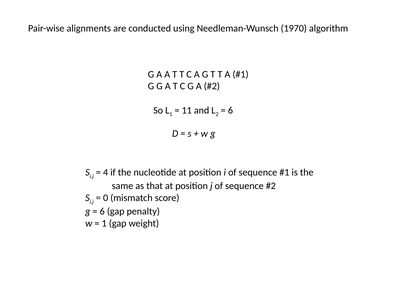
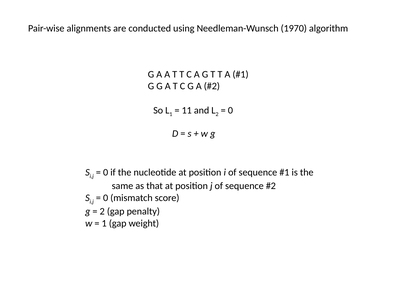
6 at (230, 110): 6 -> 0
4 at (106, 172): 4 -> 0
6 at (102, 211): 6 -> 2
